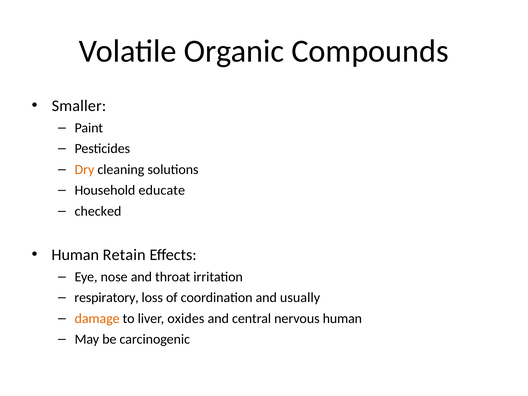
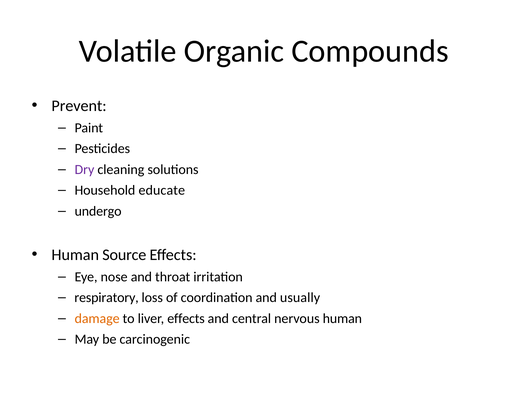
Smaller: Smaller -> Prevent
Dry colour: orange -> purple
checked: checked -> undergo
Retain: Retain -> Source
liver oxides: oxides -> effects
